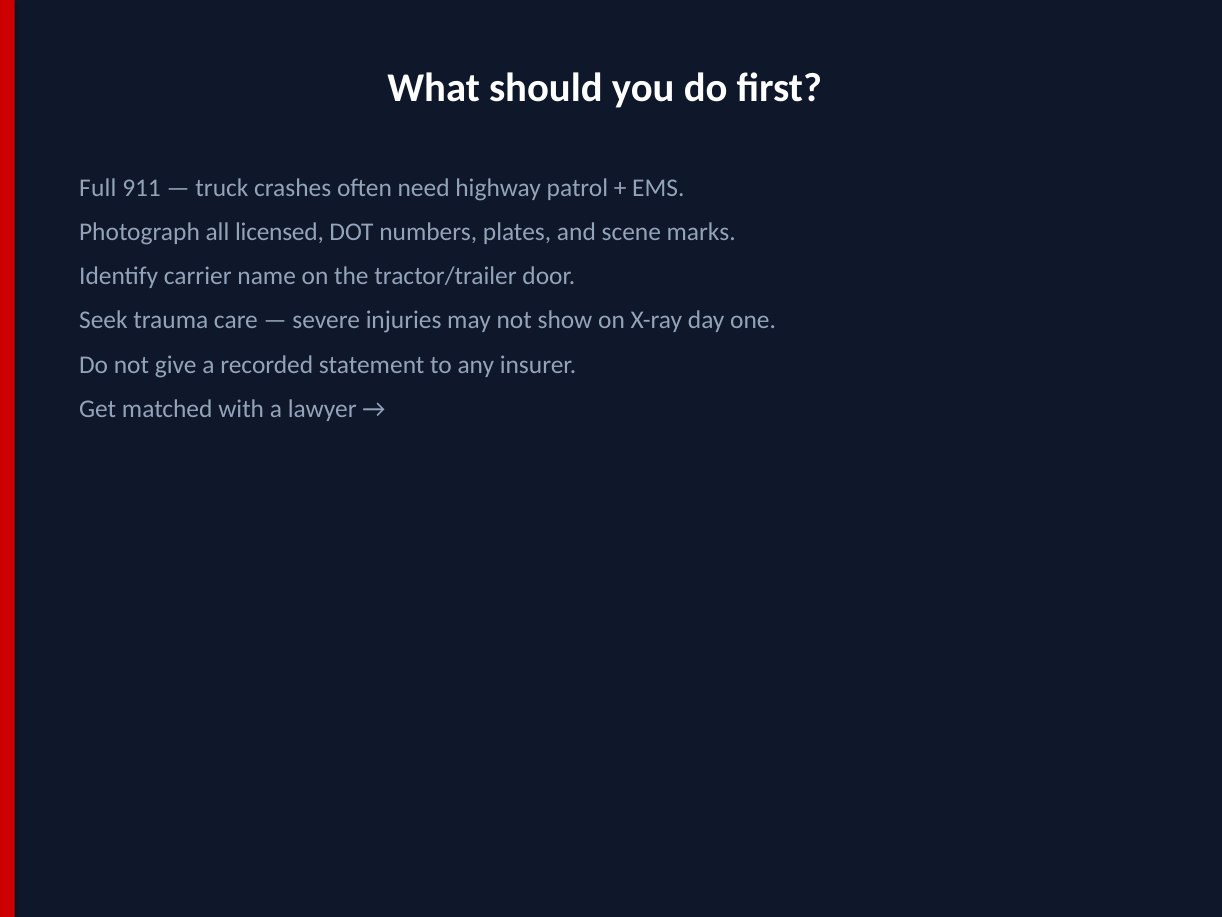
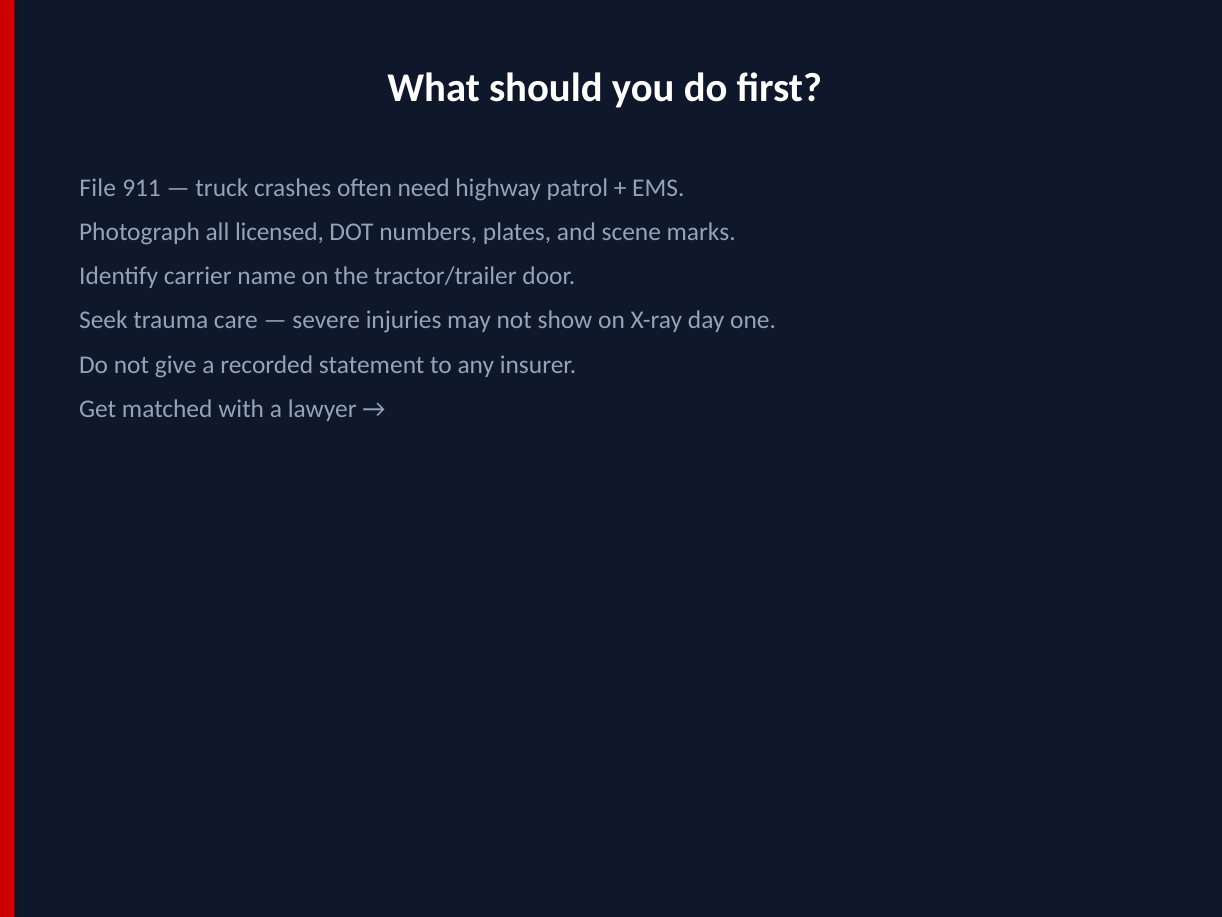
Full: Full -> File
